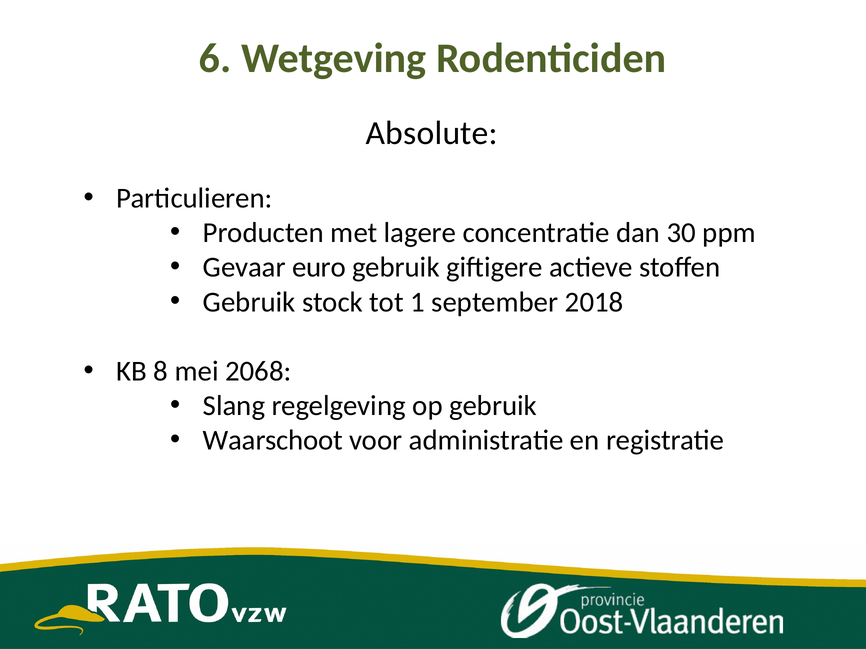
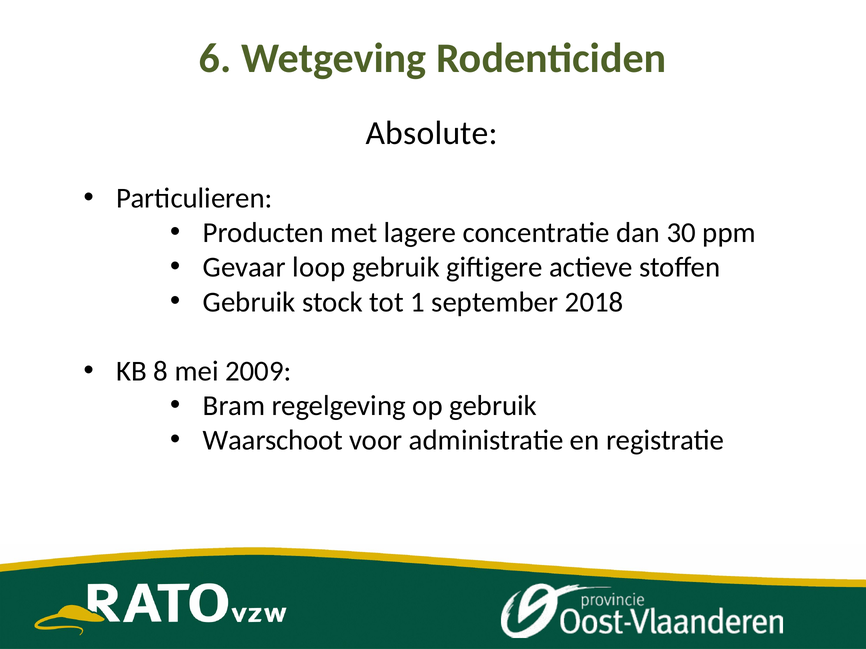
euro: euro -> loop
2068: 2068 -> 2009
Slang: Slang -> Bram
